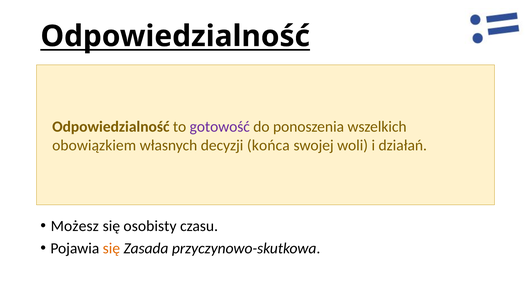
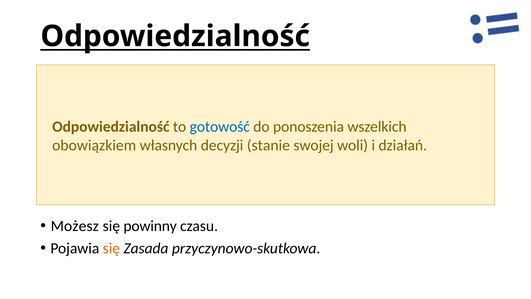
gotowość colour: purple -> blue
końca: końca -> stanie
osobisty: osobisty -> powinny
